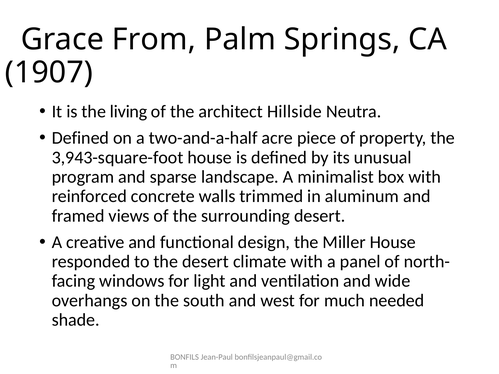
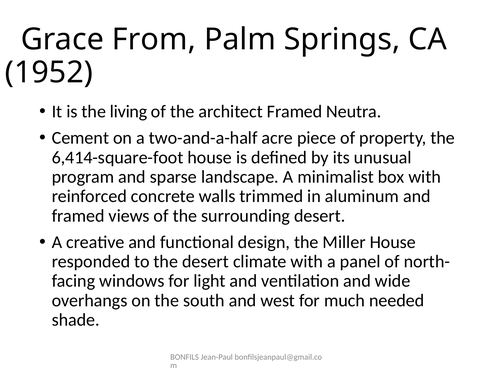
1907: 1907 -> 1952
architect Hillside: Hillside -> Framed
Defined at (80, 138): Defined -> Cement
3,943-square-foot: 3,943-square-foot -> 6,414-square-foot
